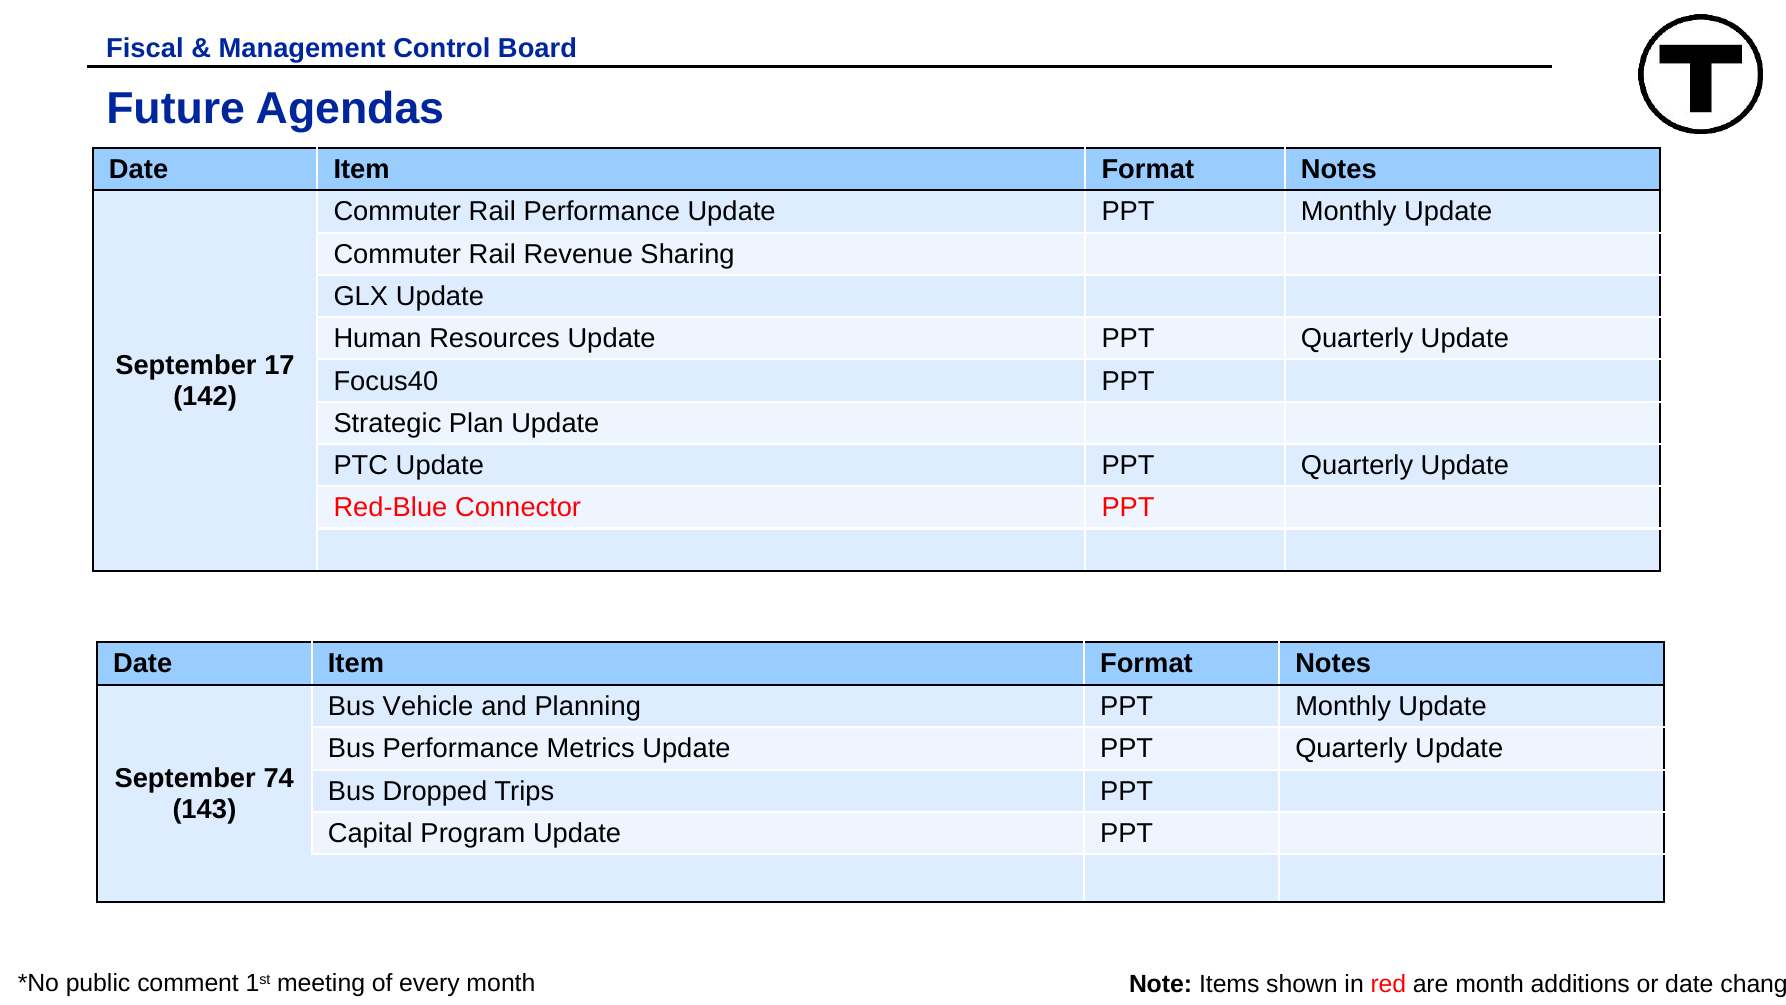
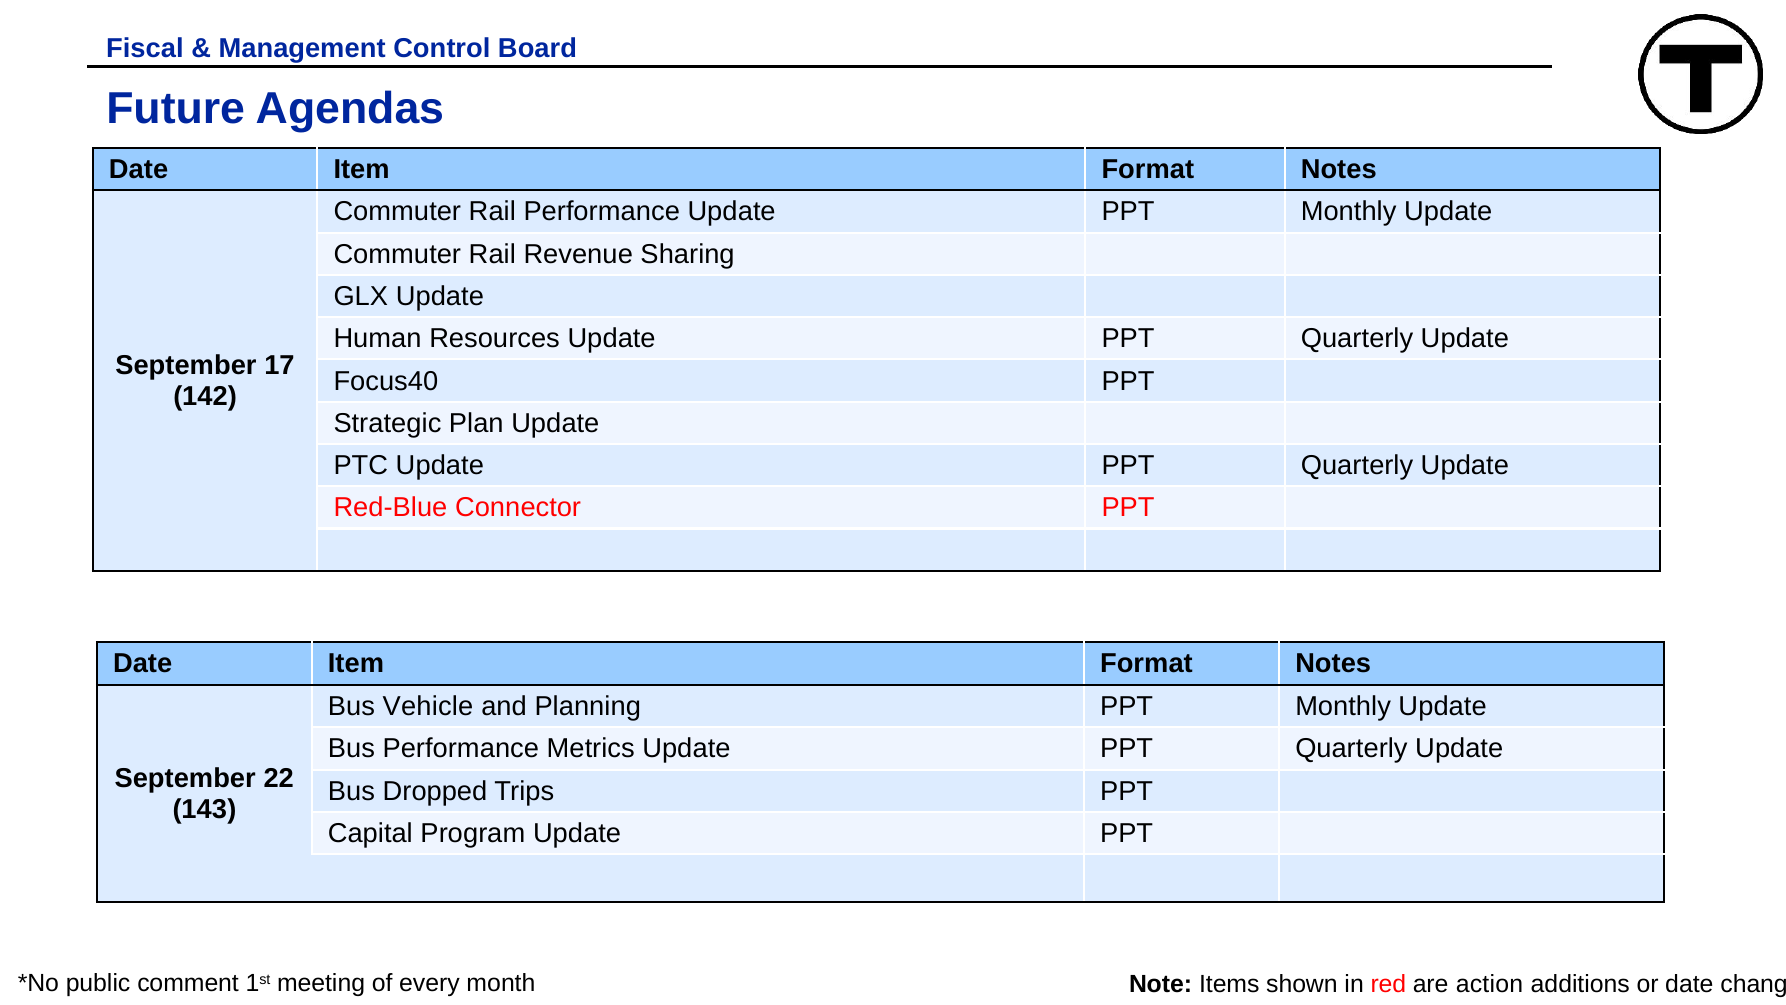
74: 74 -> 22
are month: month -> action
